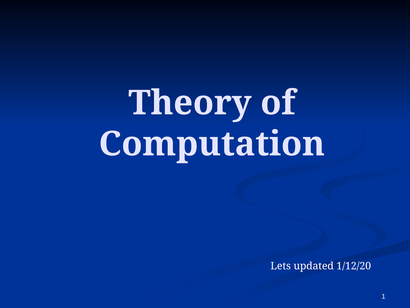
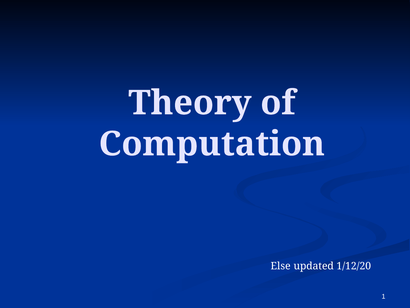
Lets: Lets -> Else
